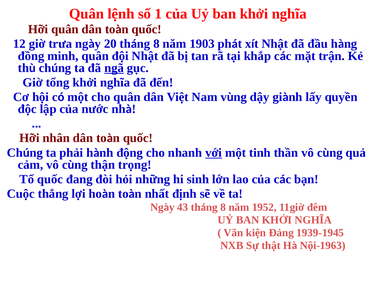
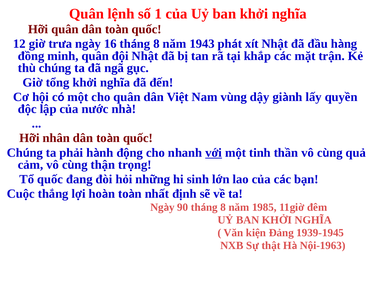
20: 20 -> 16
1903: 1903 -> 1943
ngã underline: present -> none
43: 43 -> 90
1952: 1952 -> 1985
